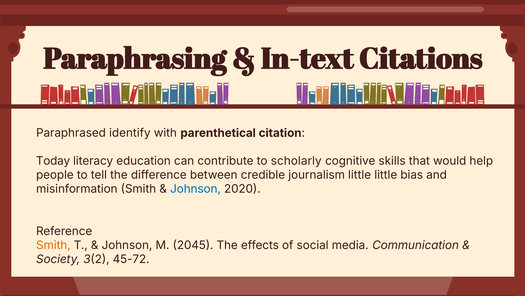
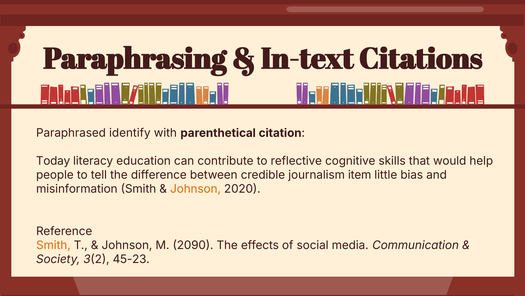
scholarly: scholarly -> reflective
journalism little: little -> item
Johnson at (196, 189) colour: blue -> orange
2045: 2045 -> 2090
45-72: 45-72 -> 45-23
